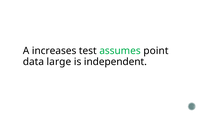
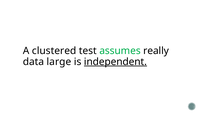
increases: increases -> clustered
point: point -> really
independent underline: none -> present
